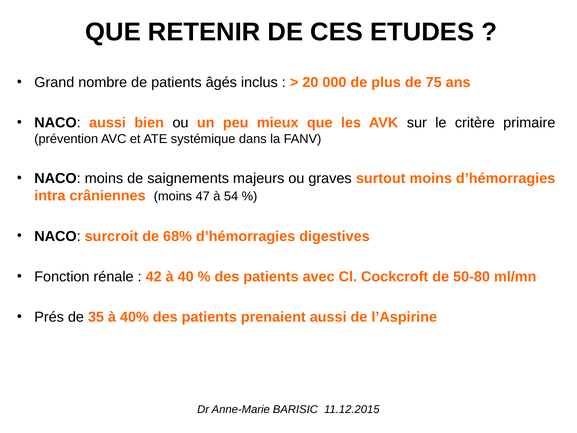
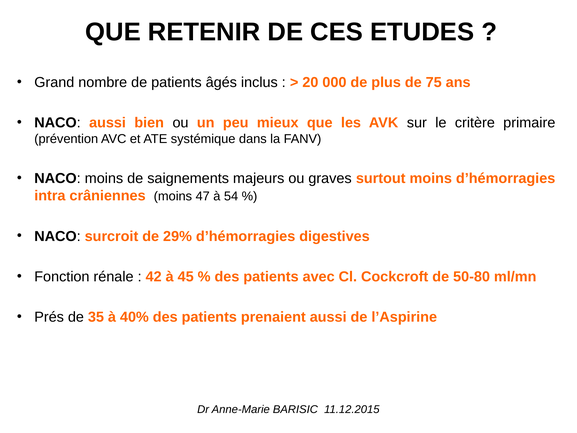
68%: 68% -> 29%
40: 40 -> 45
